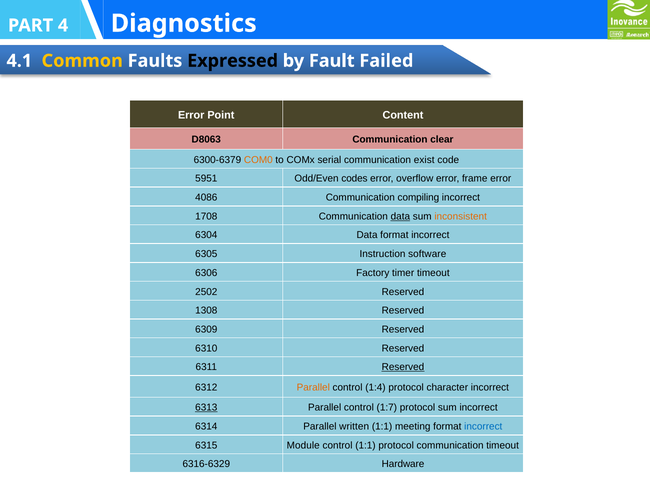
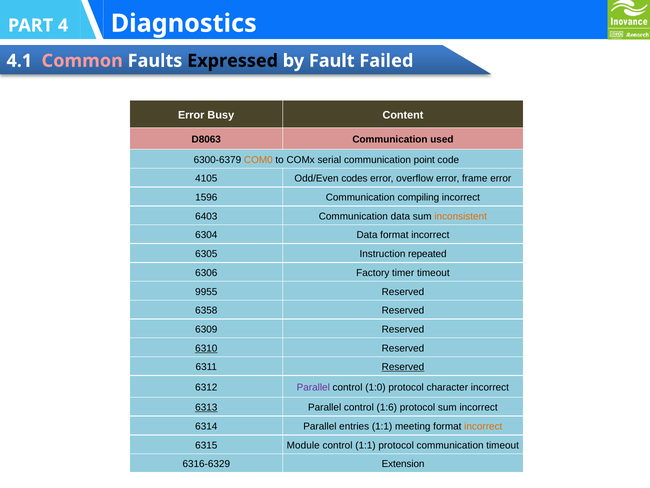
Common colour: yellow -> pink
Point: Point -> Busy
clear: clear -> used
exist: exist -> point
5951: 5951 -> 4105
4086: 4086 -> 1596
1708: 1708 -> 6403
data at (400, 216) underline: present -> none
software: software -> repeated
2502: 2502 -> 9955
1308: 1308 -> 6358
6310 underline: none -> present
Parallel at (313, 387) colour: orange -> purple
1:4: 1:4 -> 1:0
1:7: 1:7 -> 1:6
written: written -> entries
incorrect at (483, 426) colour: blue -> orange
Hardware: Hardware -> Extension
